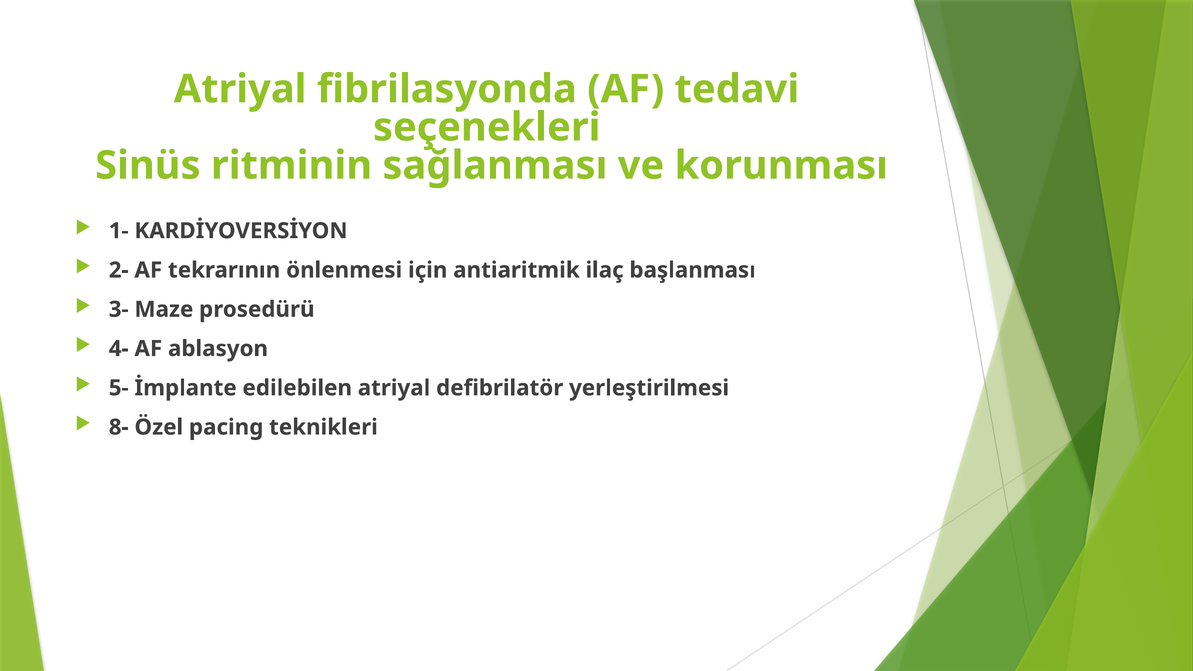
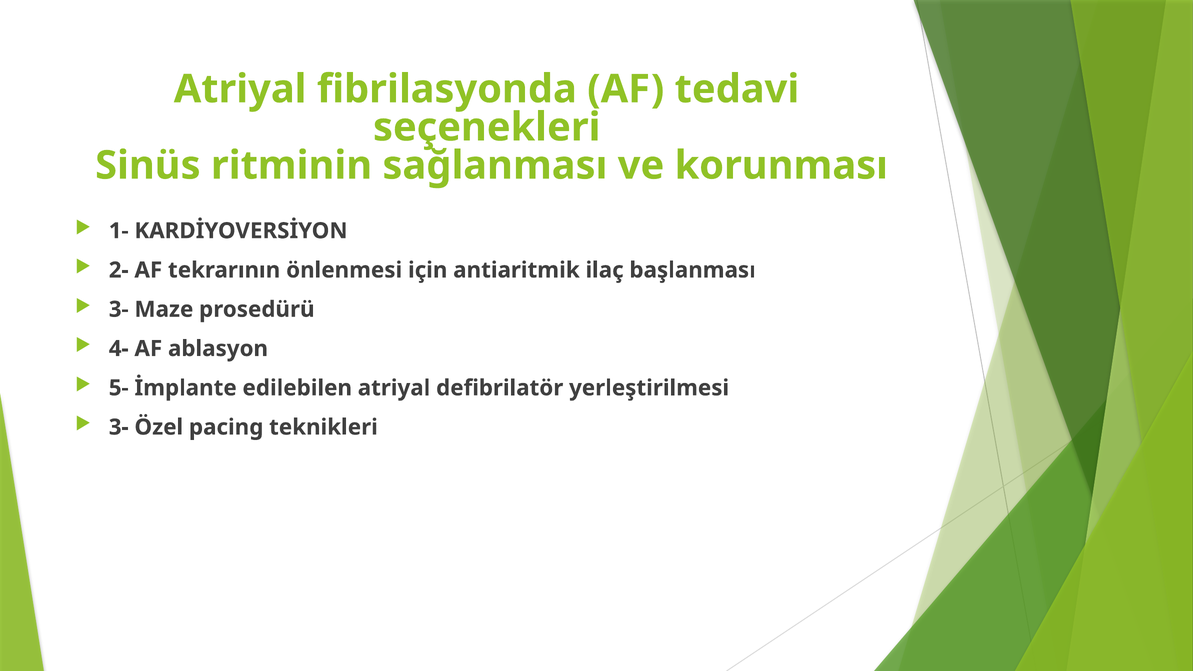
8- at (119, 427): 8- -> 3-
